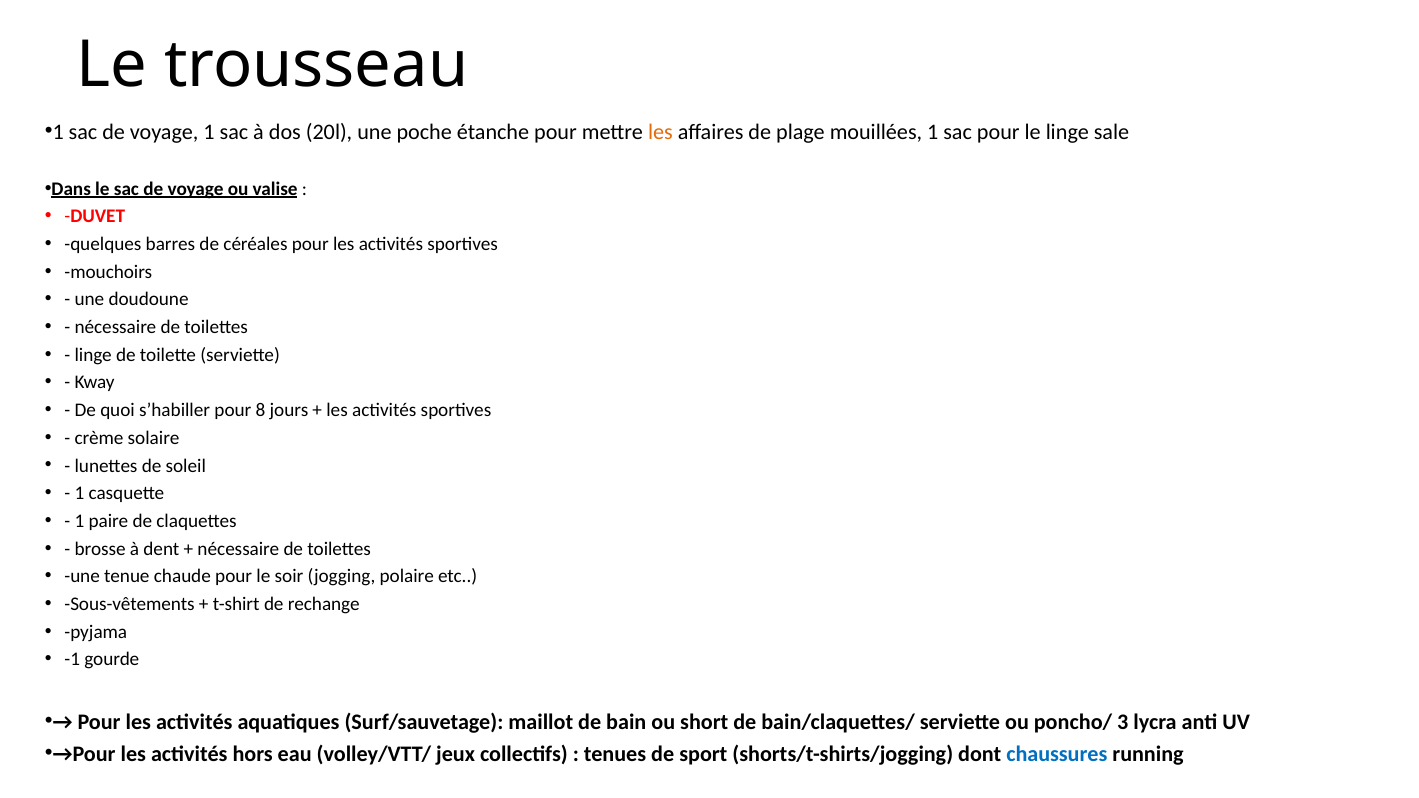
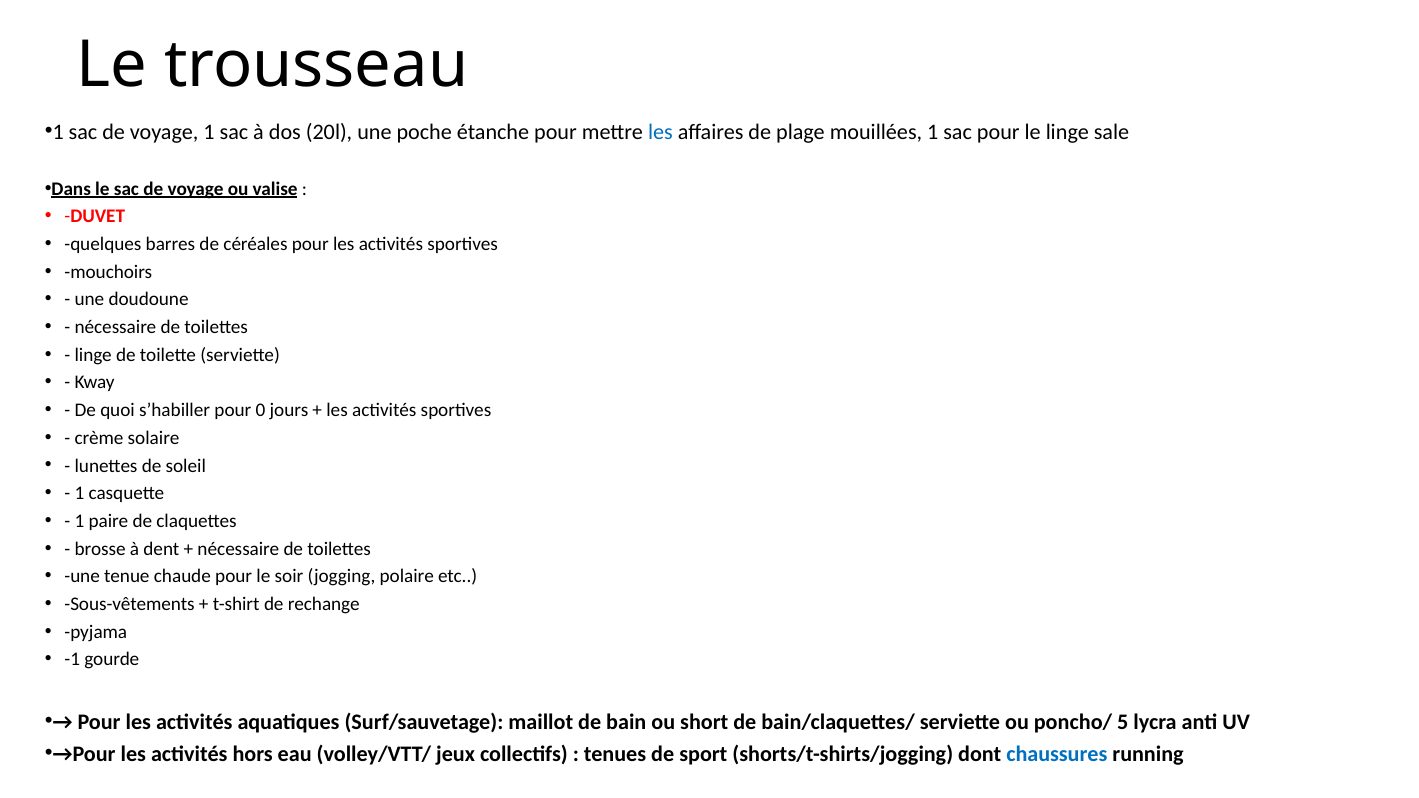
les at (660, 132) colour: orange -> blue
8: 8 -> 0
3: 3 -> 5
